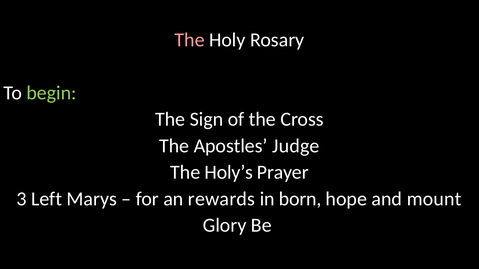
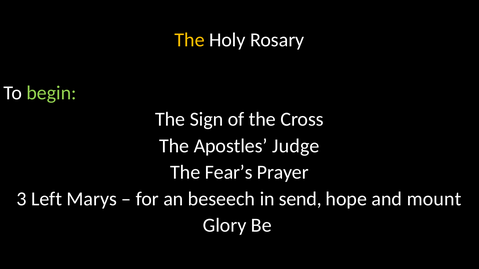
The at (190, 40) colour: pink -> yellow
Holy’s: Holy’s -> Fear’s
rewards: rewards -> beseech
born: born -> send
